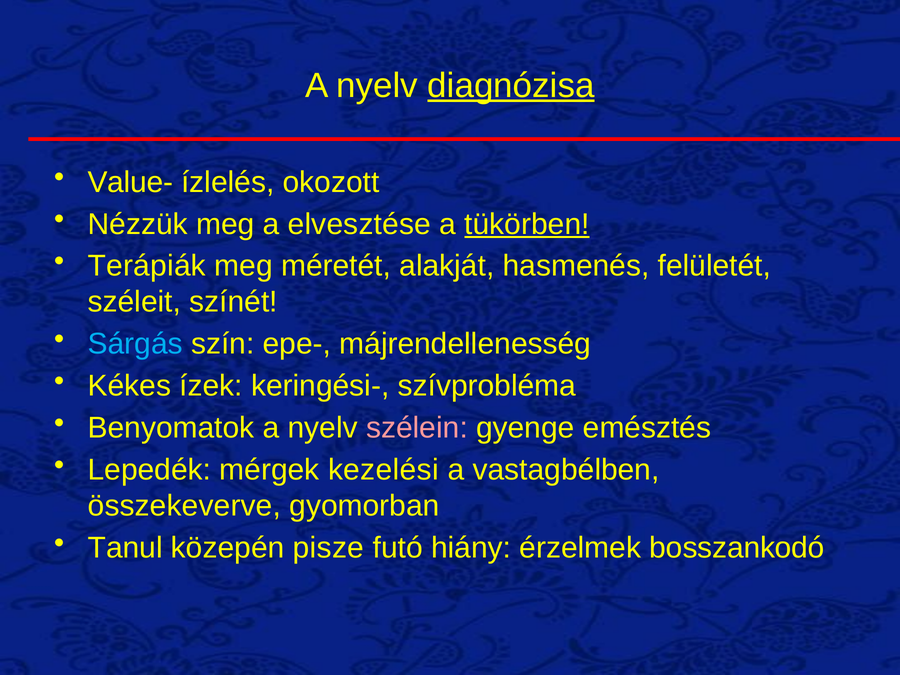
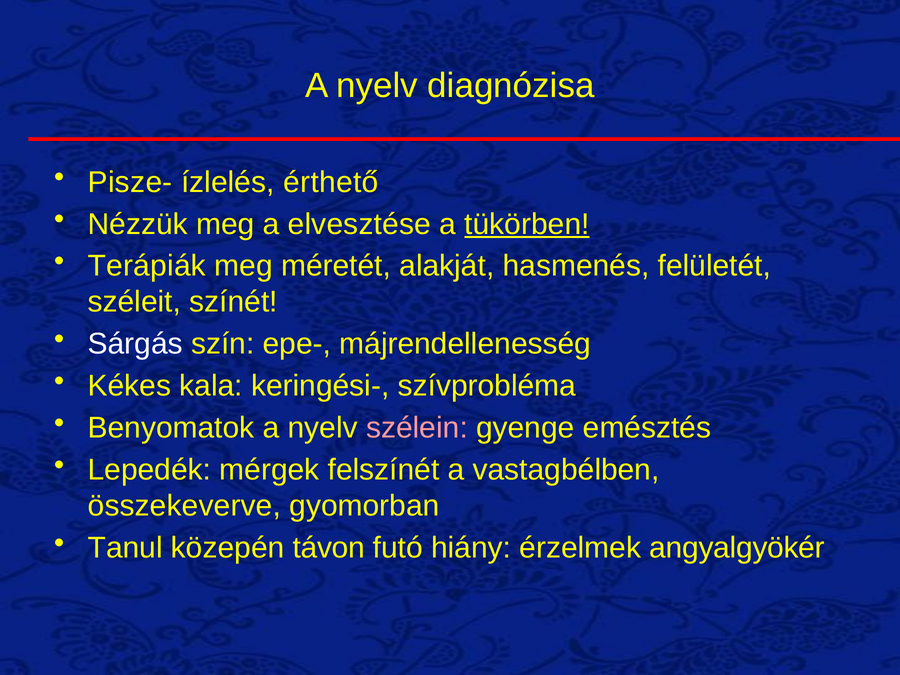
diagnózisa underline: present -> none
Value-: Value- -> Pisze-
okozott: okozott -> érthető
Sárgás colour: light blue -> white
ízek: ízek -> kala
kezelési: kezelési -> felszínét
pisze: pisze -> távon
bosszankodó: bosszankodó -> angyalgyökér
